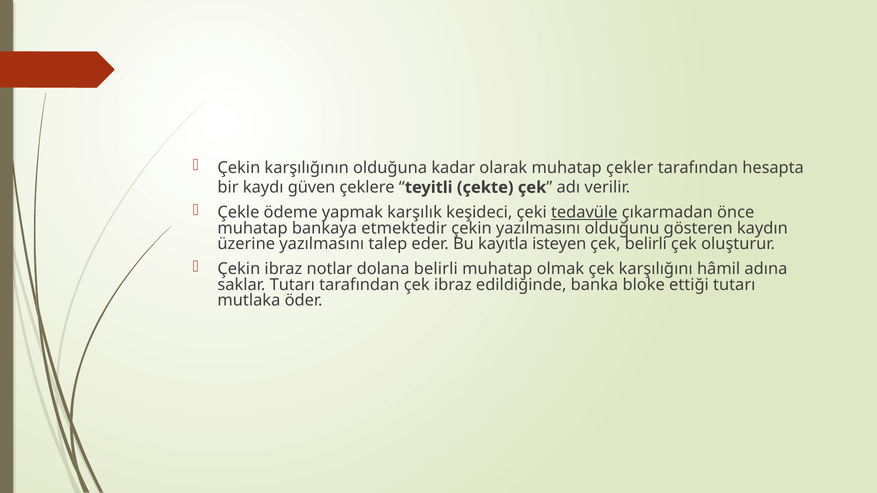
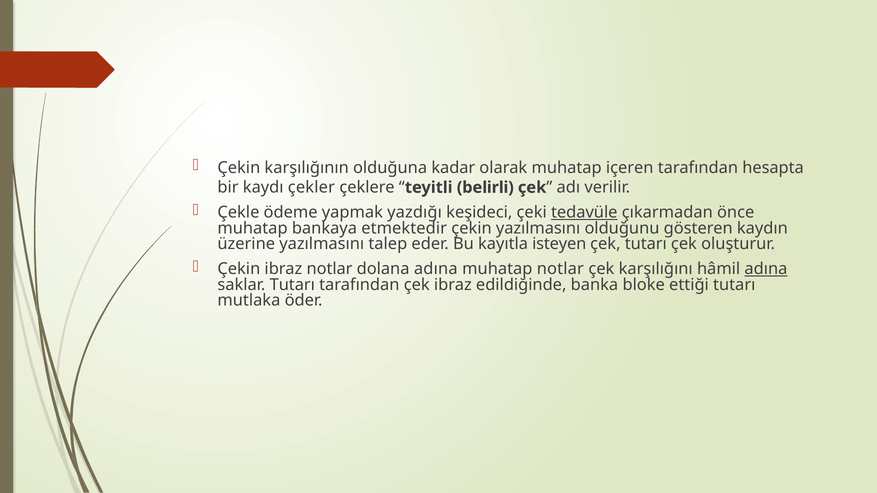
çekler: çekler -> içeren
güven: güven -> çekler
çekte: çekte -> belirli
karşılık: karşılık -> yazdığı
çek belirli: belirli -> tutarı
dolana belirli: belirli -> adına
muhatap olmak: olmak -> notlar
adına at (766, 269) underline: none -> present
